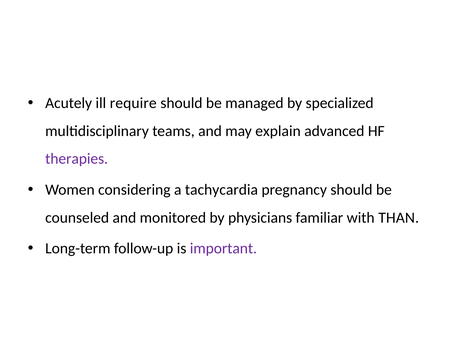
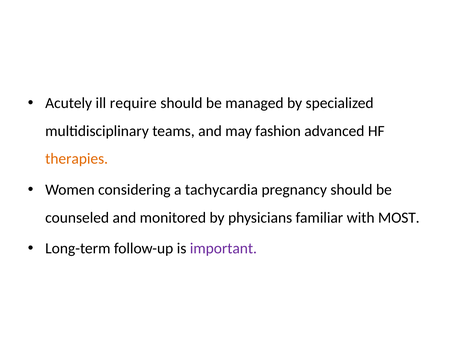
explain: explain -> fashion
therapies colour: purple -> orange
THAN: THAN -> MOST
